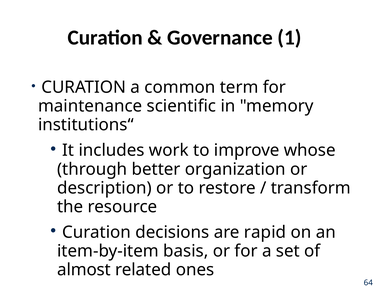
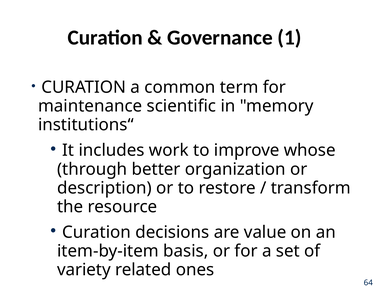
rapid: rapid -> value
almost: almost -> variety
